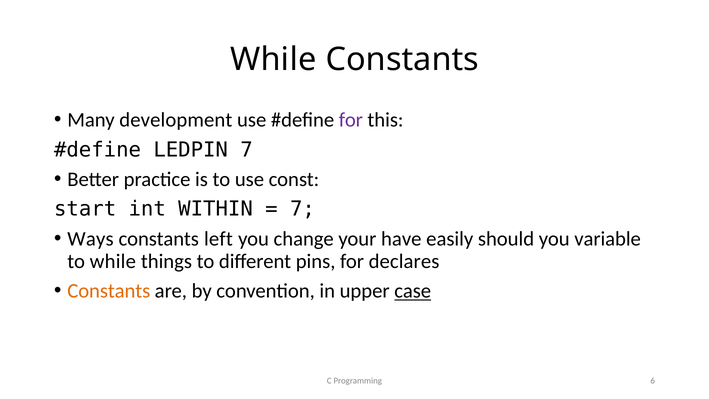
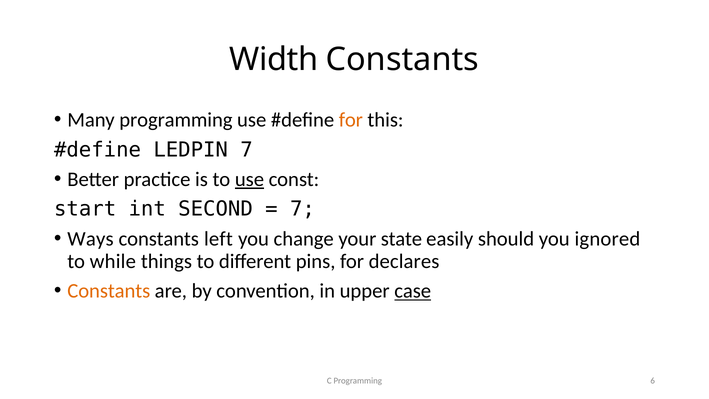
While at (273, 60): While -> Width
Many development: development -> programming
for at (351, 120) colour: purple -> orange
use at (249, 179) underline: none -> present
WITHIN: WITHIN -> SECOND
have: have -> state
variable: variable -> ignored
